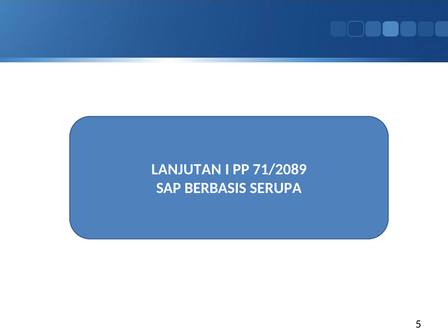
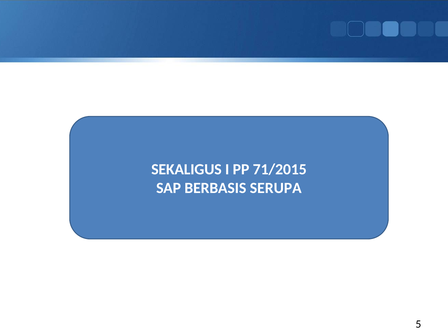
LANJUTAN: LANJUTAN -> SEKALIGUS
71/2089: 71/2089 -> 71/2015
